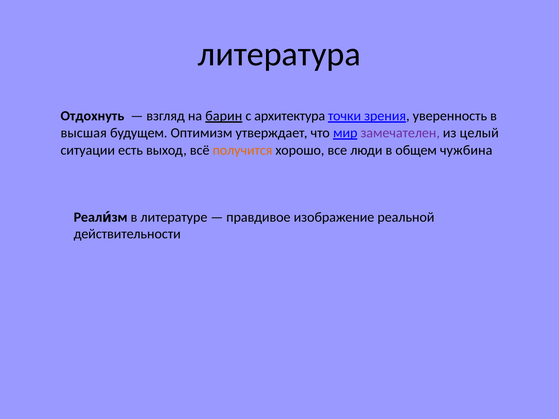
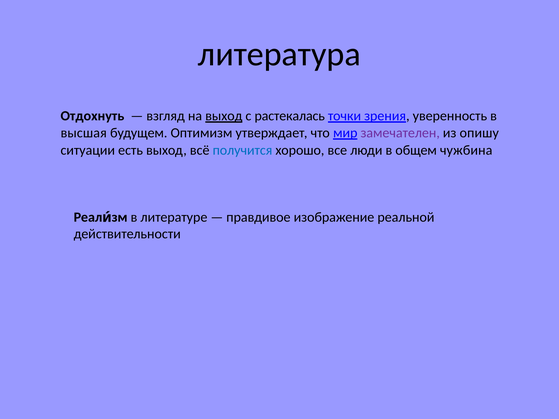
на барин: барин -> выход
архитектура: архитектура -> растекалась
целый: целый -> опишу
получится colour: orange -> blue
